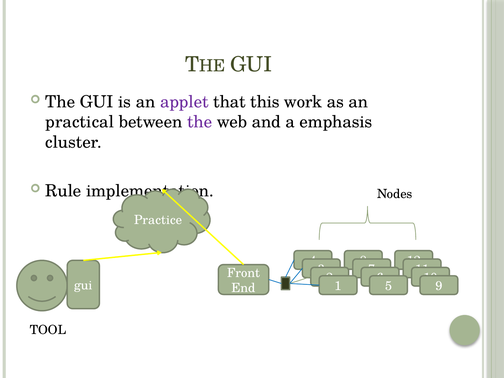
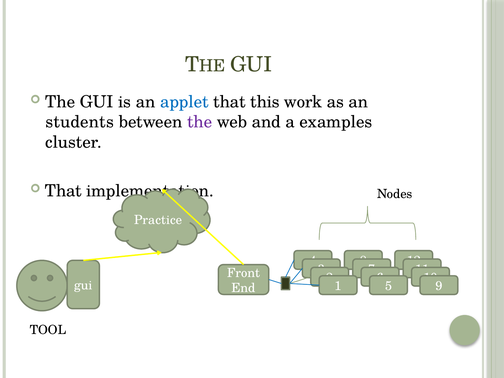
applet colour: purple -> blue
practical: practical -> students
emphasis: emphasis -> examples
Rule at (63, 191): Rule -> That
